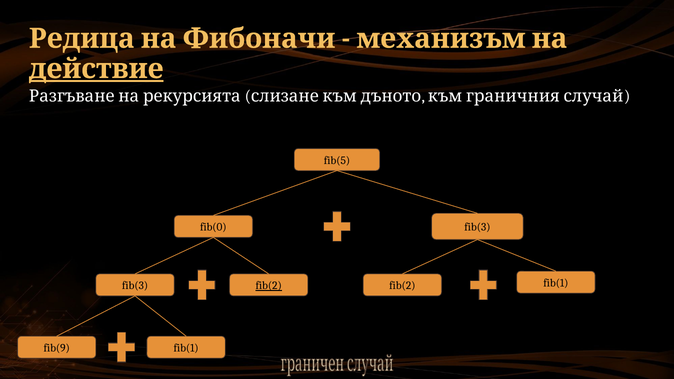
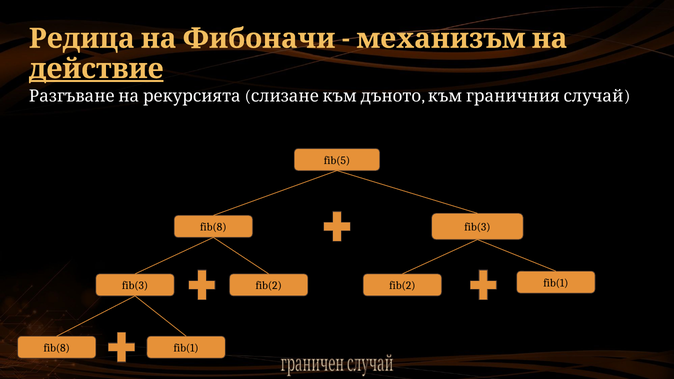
fib(0 at (213, 227): fib(0 -> fib(8
fib(2 at (269, 286) underline: present -> none
fib(9 at (57, 348): fib(9 -> fib(8
